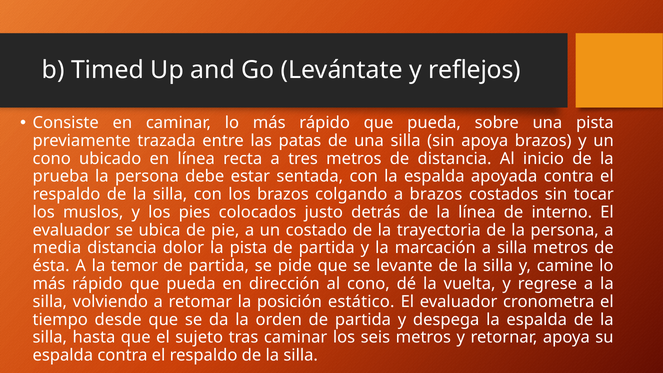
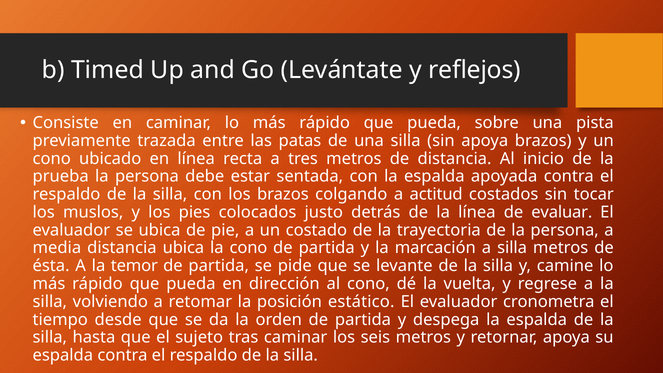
a brazos: brazos -> actitud
interno: interno -> evaluar
distancia dolor: dolor -> ubica
la pista: pista -> cono
